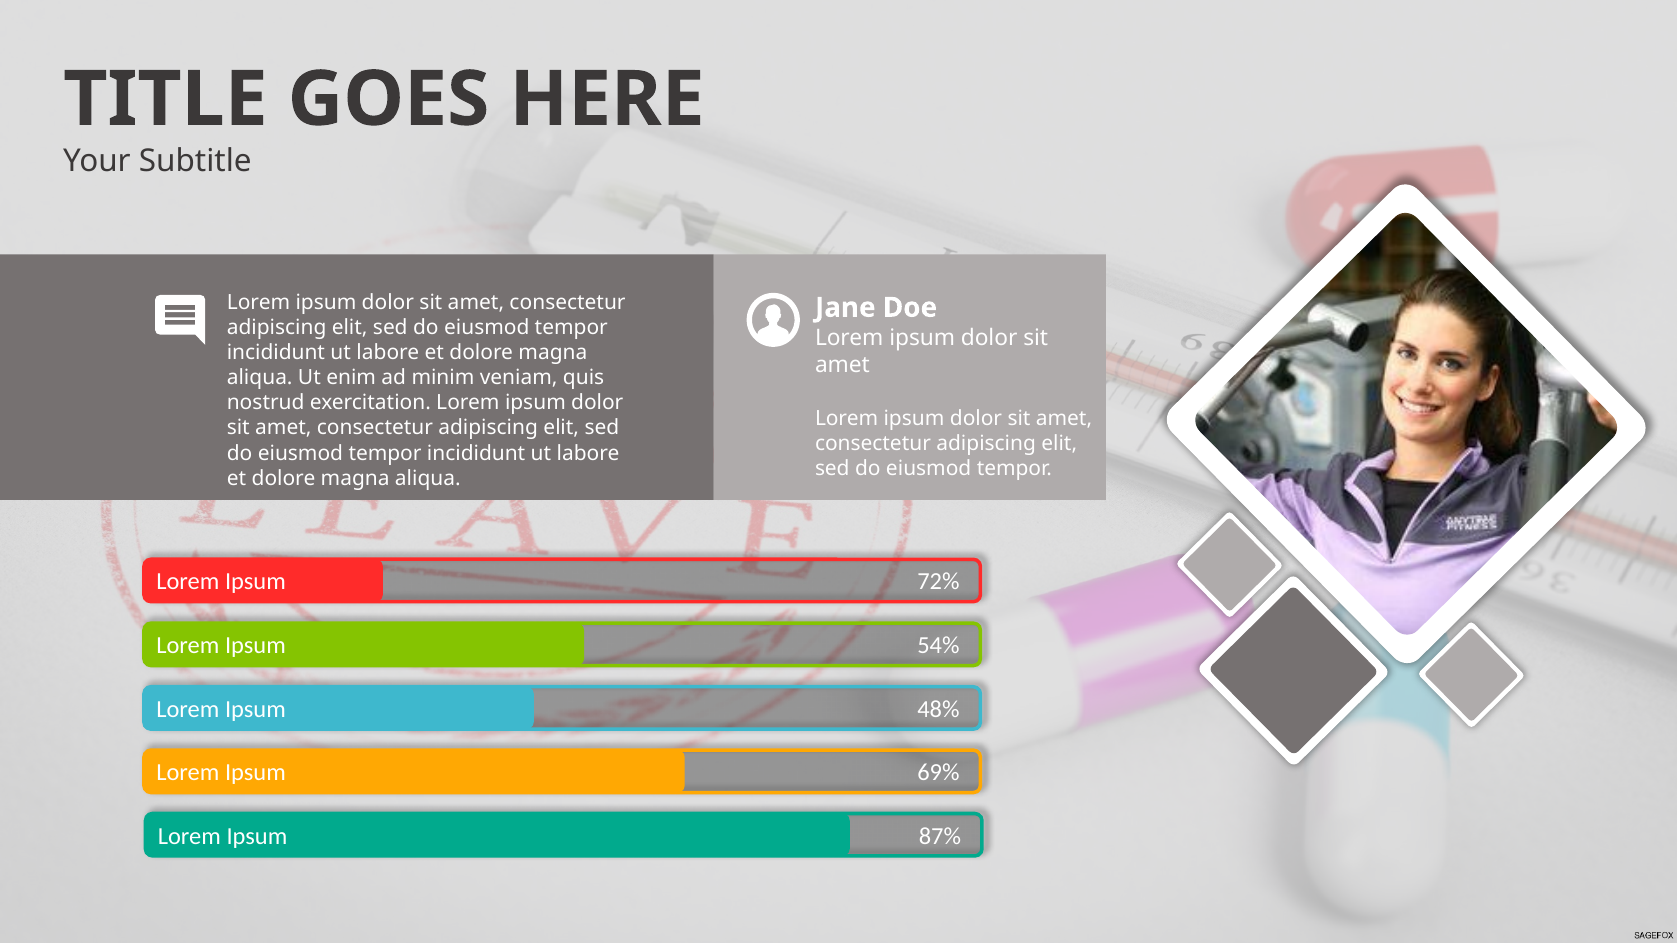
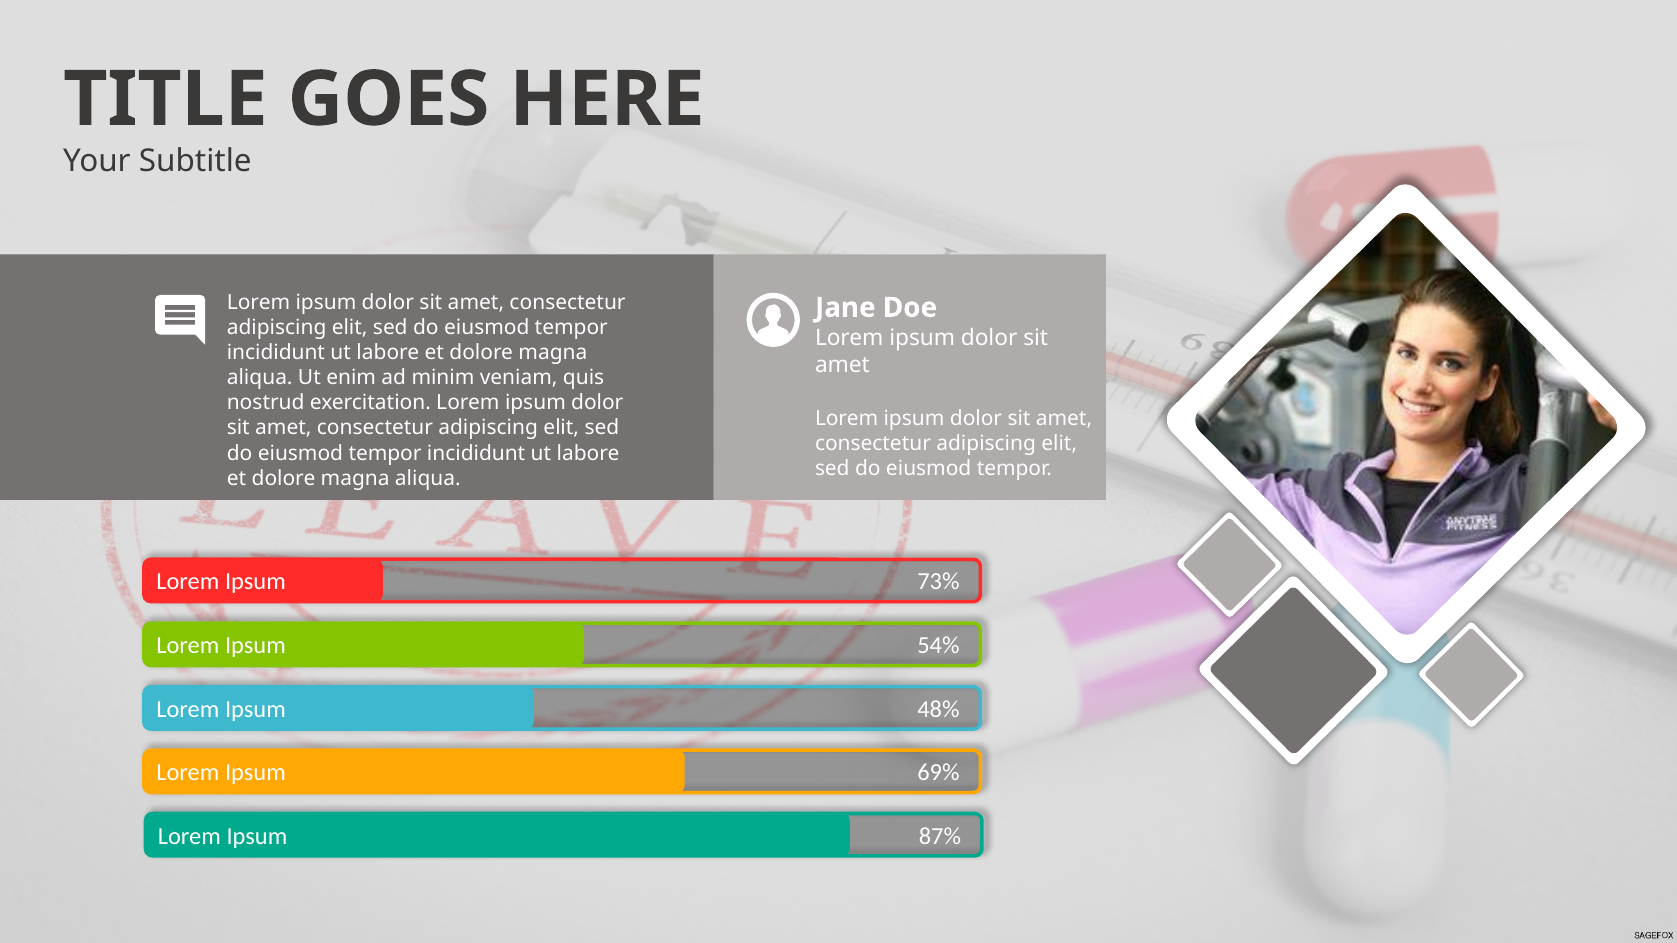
72%: 72% -> 73%
